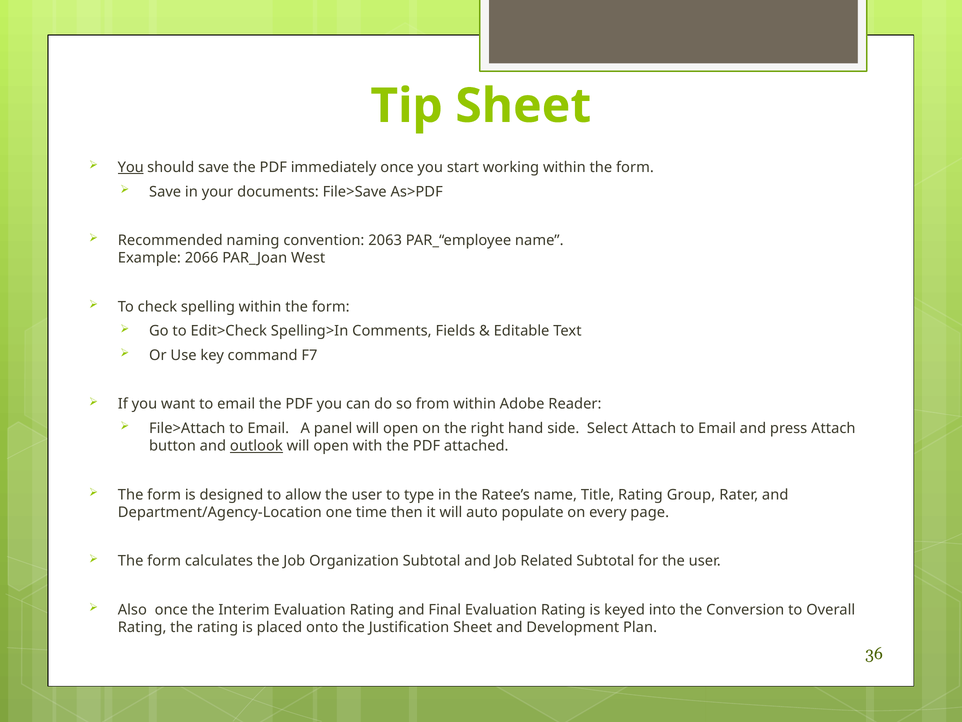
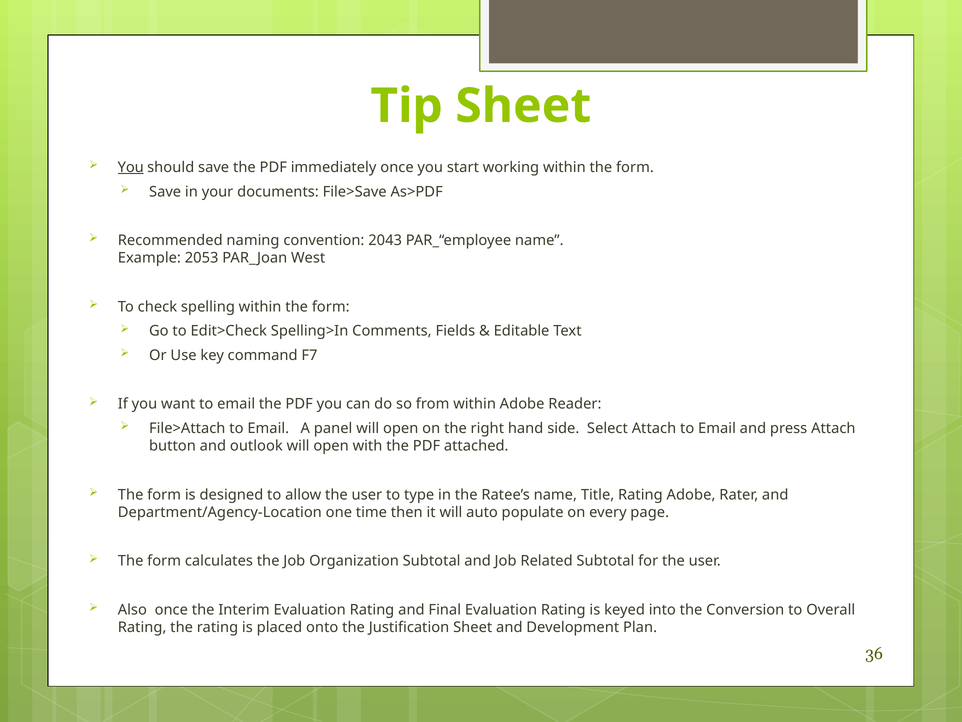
2063: 2063 -> 2043
2066: 2066 -> 2053
outlook underline: present -> none
Rating Group: Group -> Adobe
